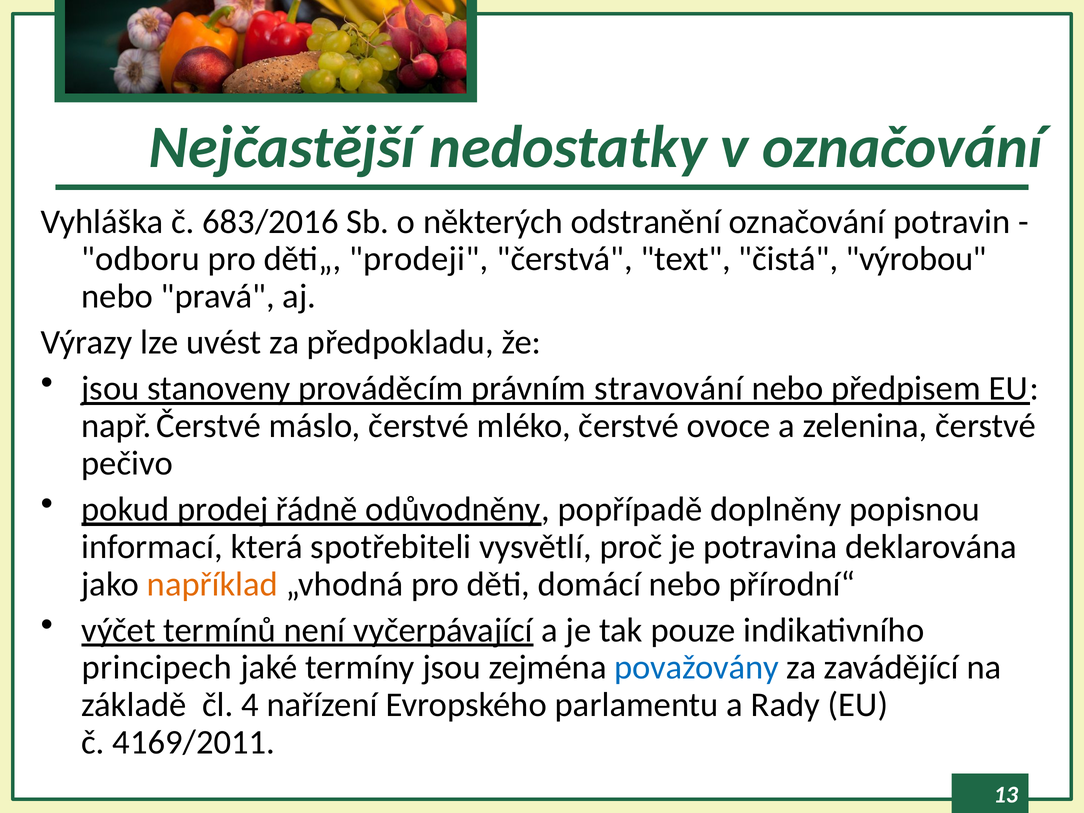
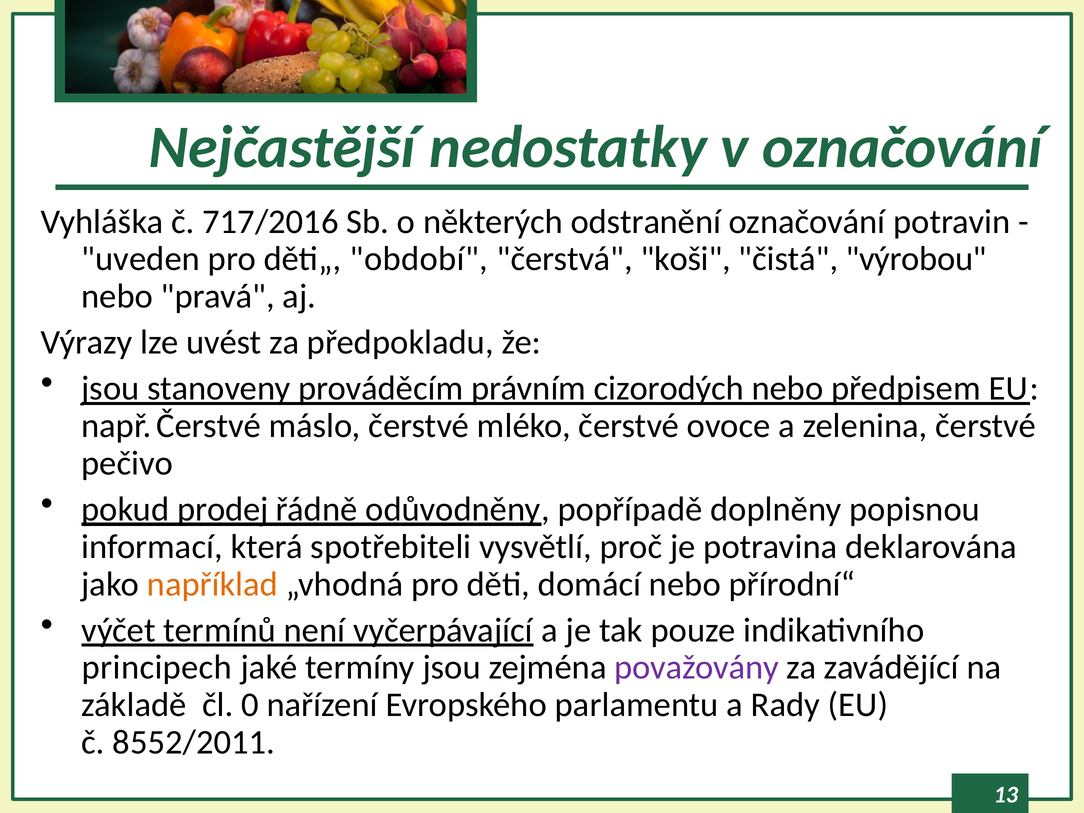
683/2016: 683/2016 -> 717/2016
odboru: odboru -> uveden
prodeji: prodeji -> období
text: text -> koši
stravování: stravování -> cizorodých
považovány colour: blue -> purple
4: 4 -> 0
4169/2011: 4169/2011 -> 8552/2011
